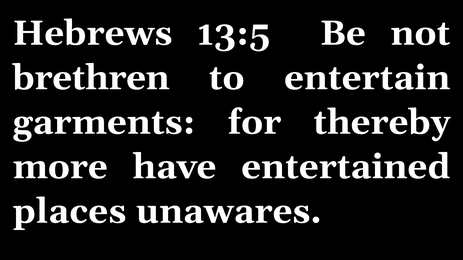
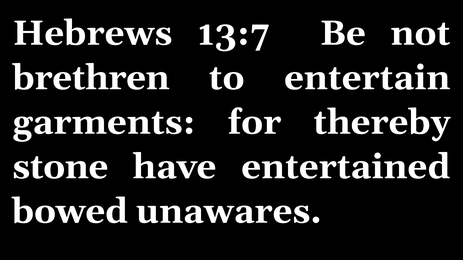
13:5: 13:5 -> 13:7
more: more -> stone
places: places -> bowed
